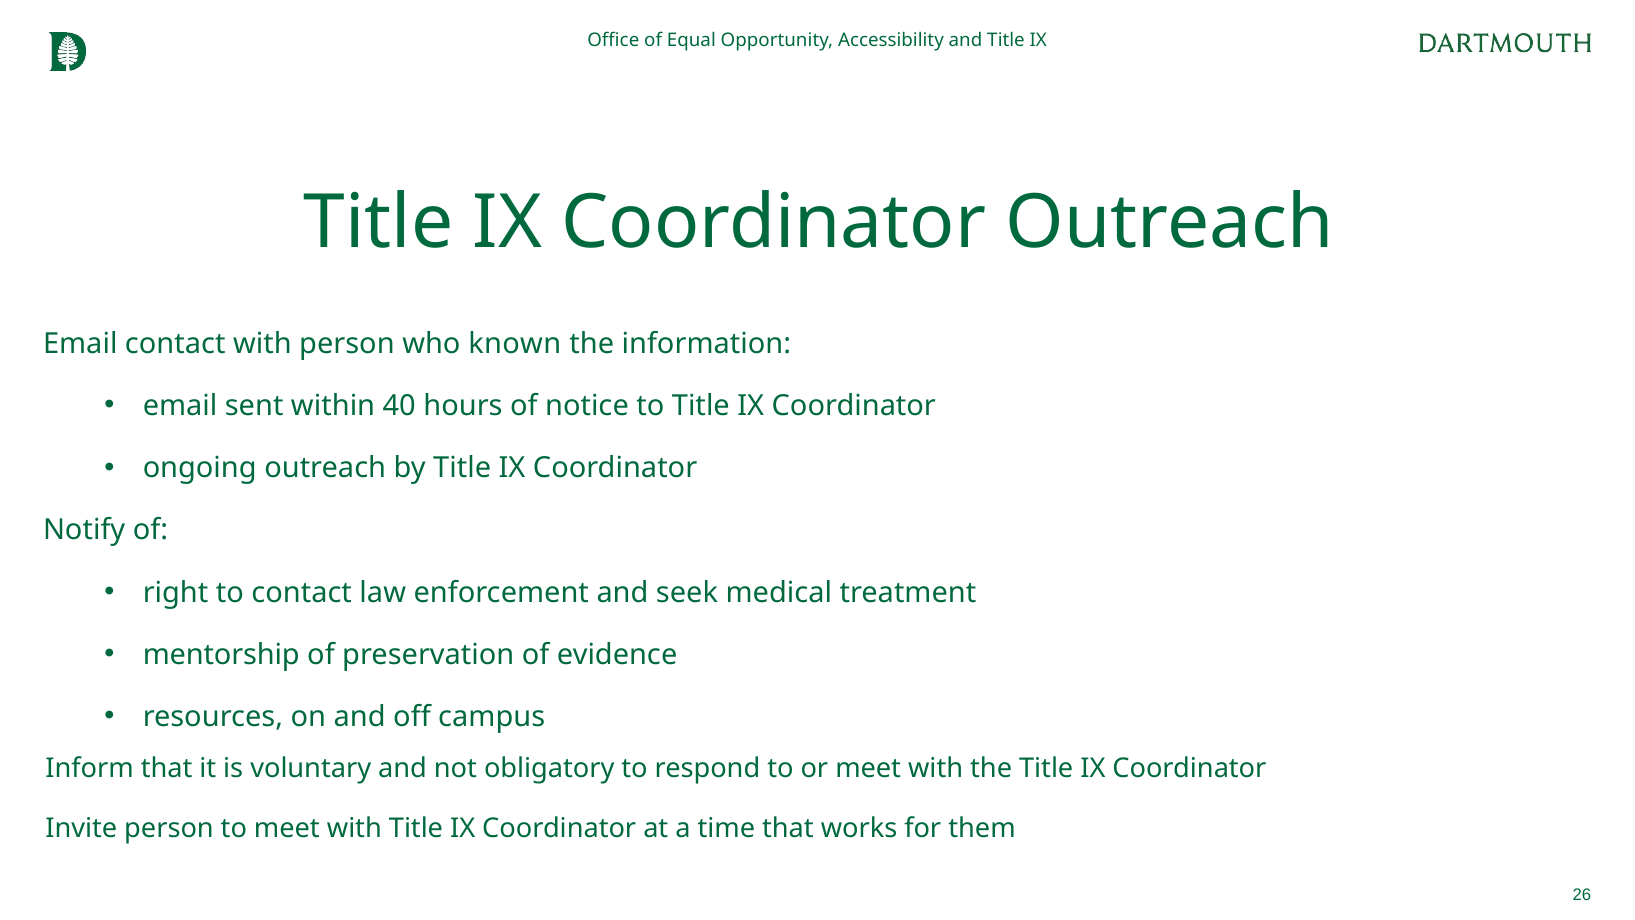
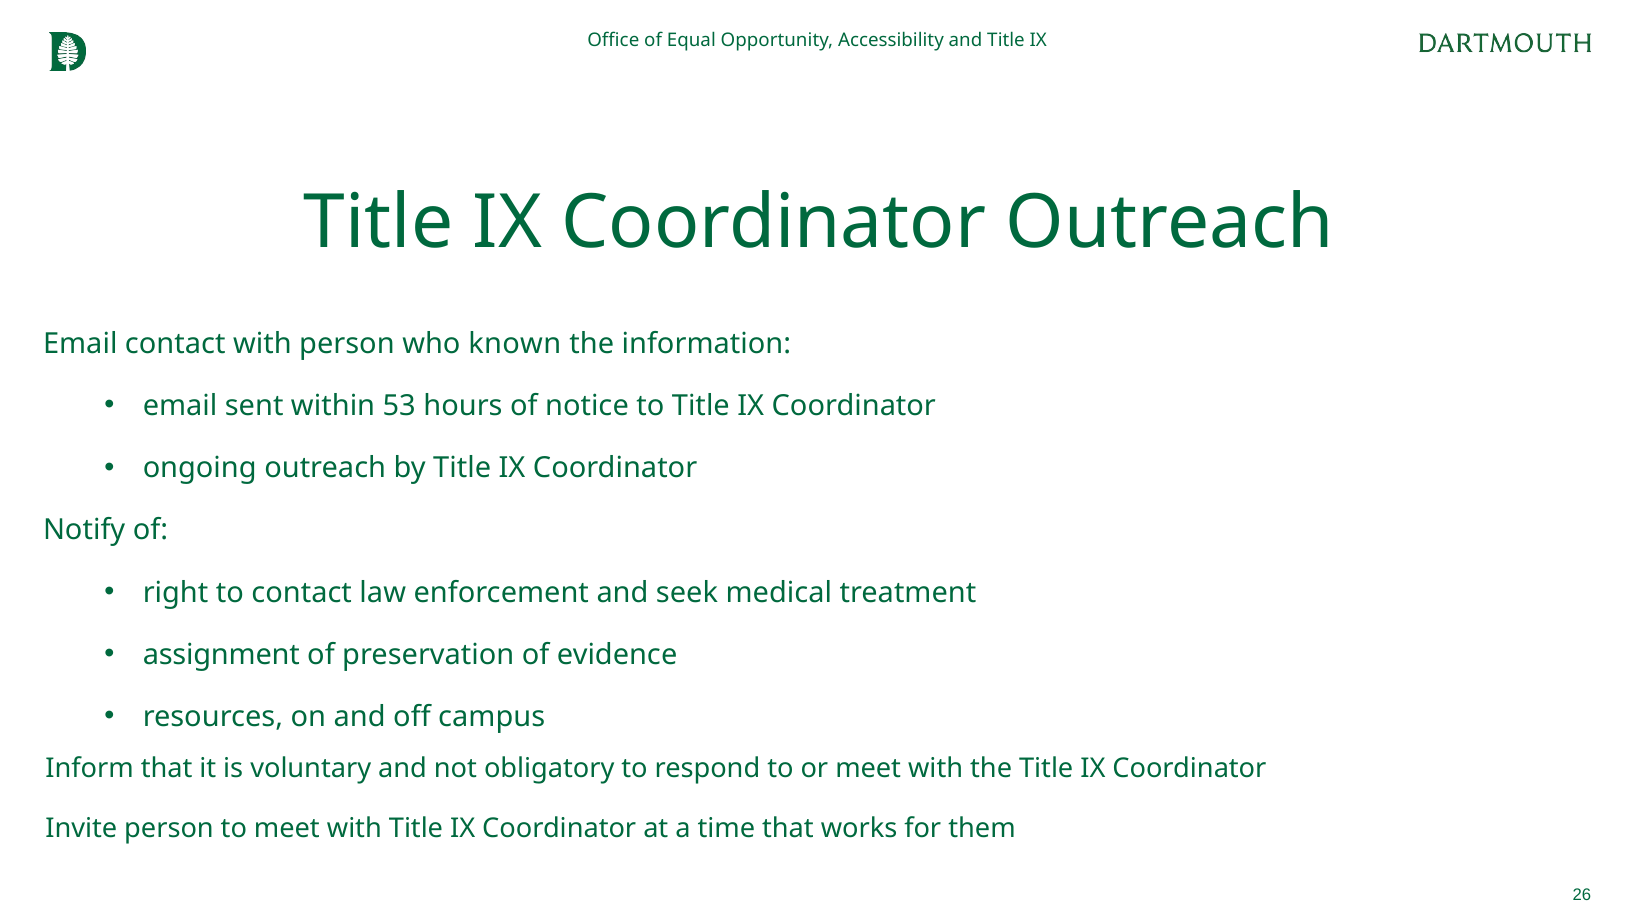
40: 40 -> 53
mentorship: mentorship -> assignment
